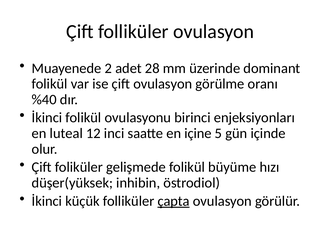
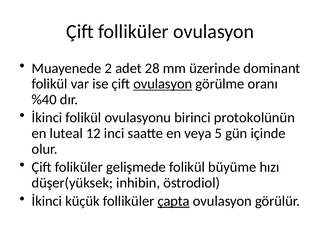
ovulasyon at (163, 84) underline: none -> present
enjeksiyonları: enjeksiyonları -> protokolünün
içine: içine -> veya
